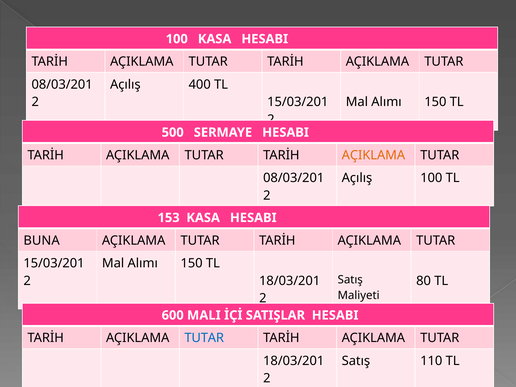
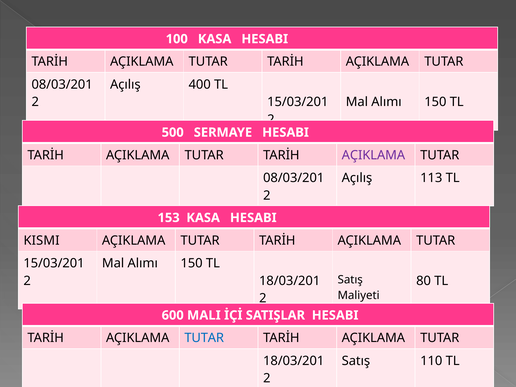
AÇIKLAMA at (373, 155) colour: orange -> purple
Açılış 100: 100 -> 113
BUNA: BUNA -> KISMI
